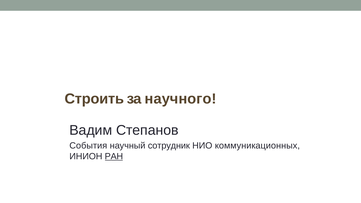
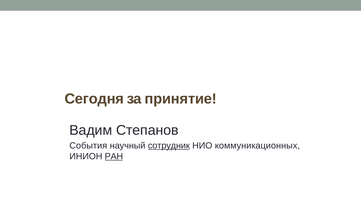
Строить: Строить -> Сегодня
научного: научного -> принятие
сотрудник underline: none -> present
